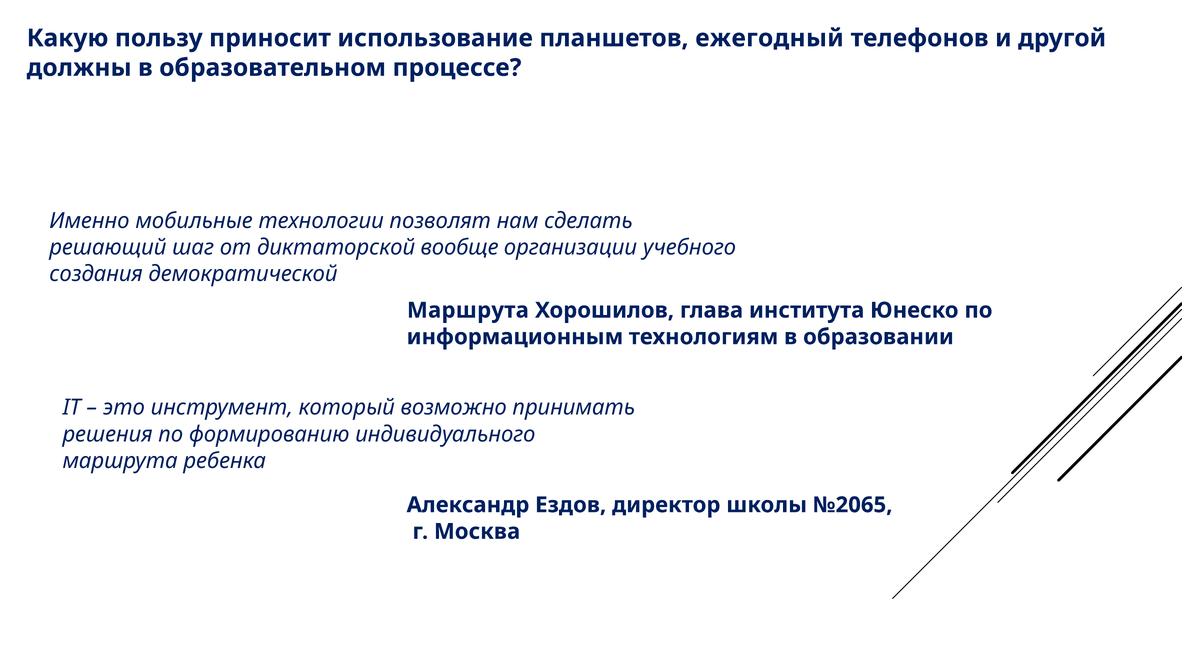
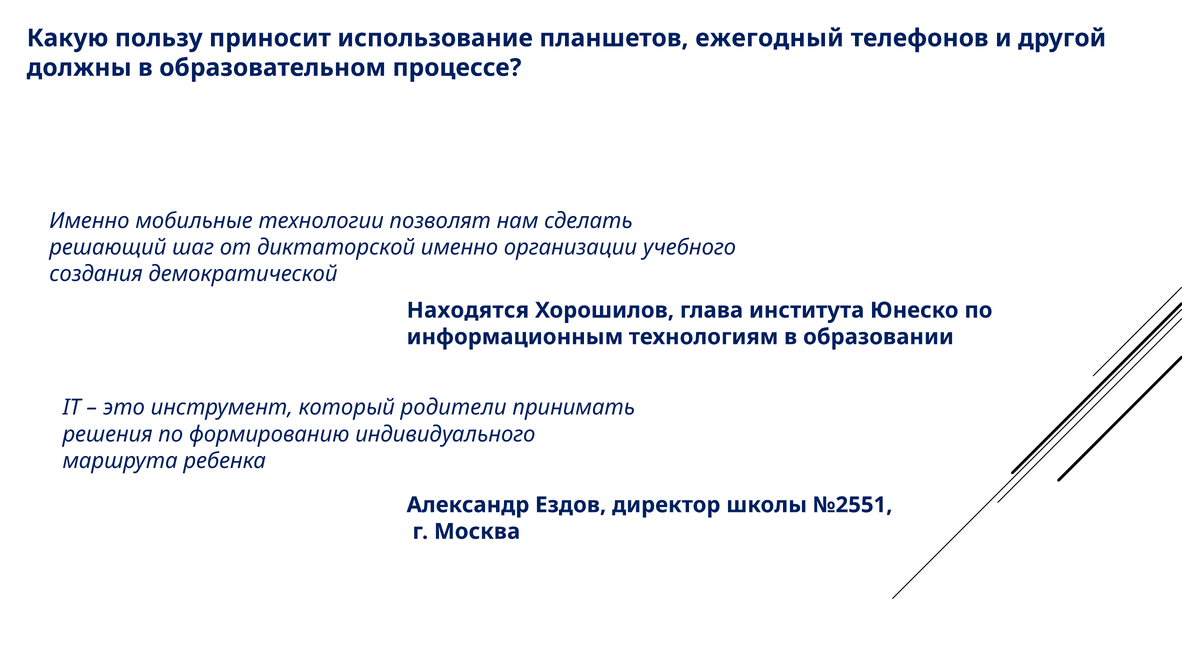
диктаторской вообще: вообще -> именно
Маршрута at (468, 310): Маршрута -> Находятся
возможно: возможно -> родители
№2065: №2065 -> №2551
